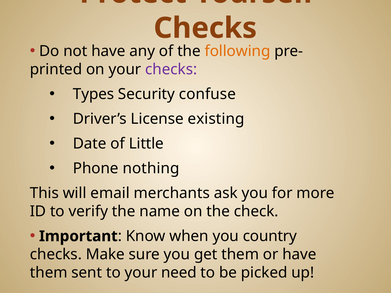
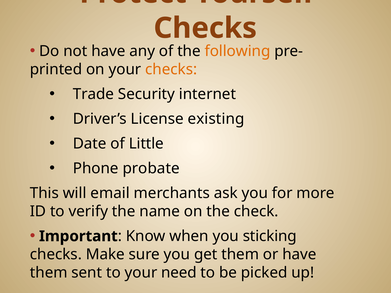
checks at (171, 69) colour: purple -> orange
Types: Types -> Trade
confuse: confuse -> internet
nothing: nothing -> probate
country: country -> sticking
